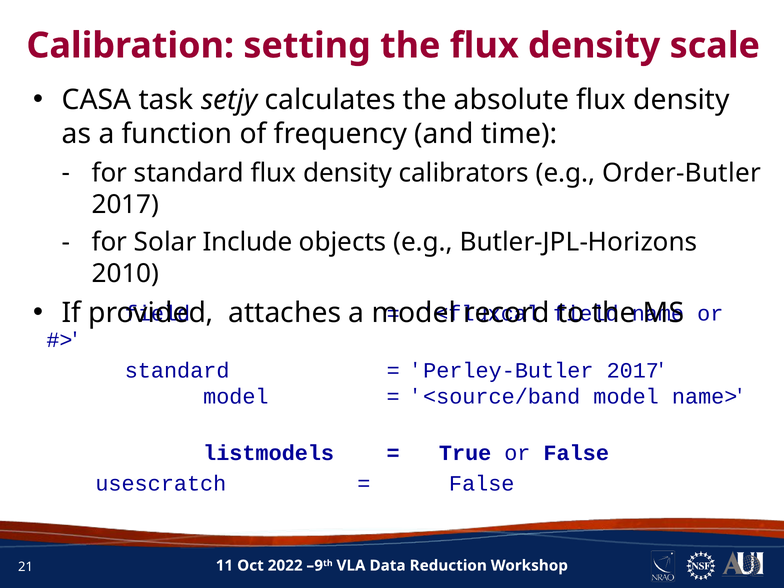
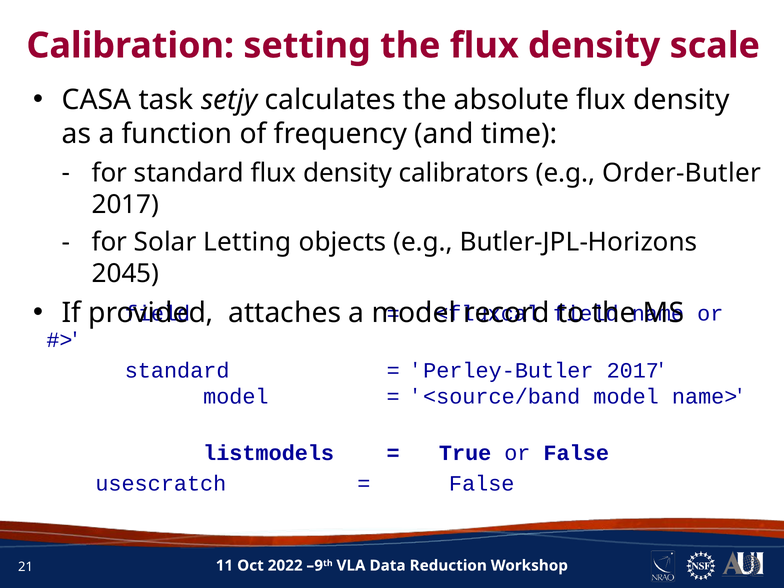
Include: Include -> Letting
2010: 2010 -> 2045
